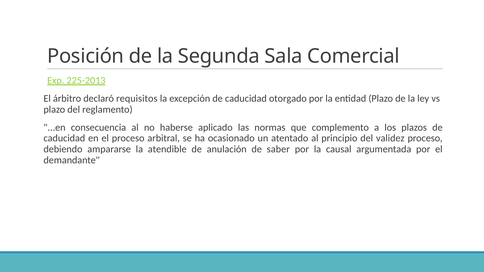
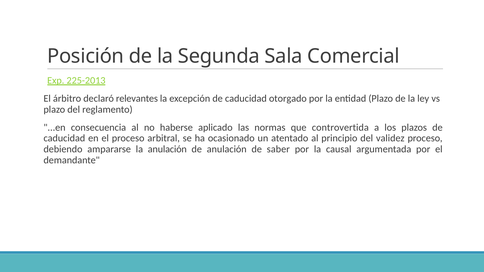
requisitos: requisitos -> relevantes
complemento: complemento -> controvertida
la atendible: atendible -> anulación
